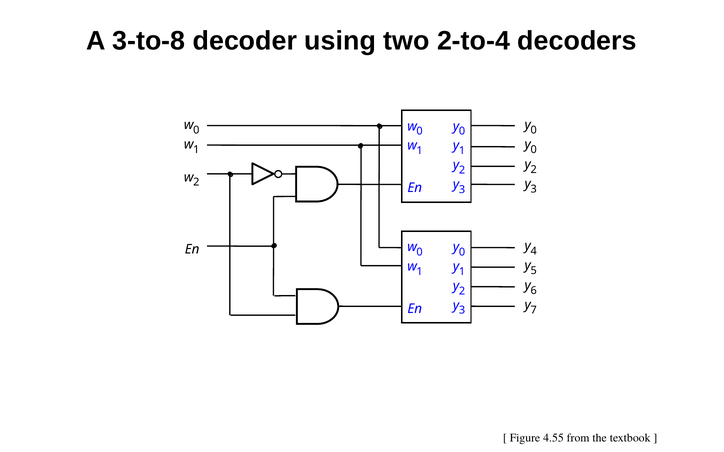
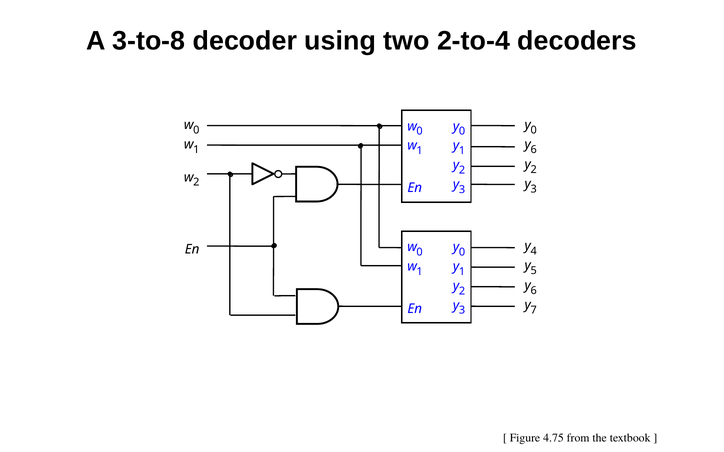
0 at (534, 150): 0 -> 6
4.55: 4.55 -> 4.75
